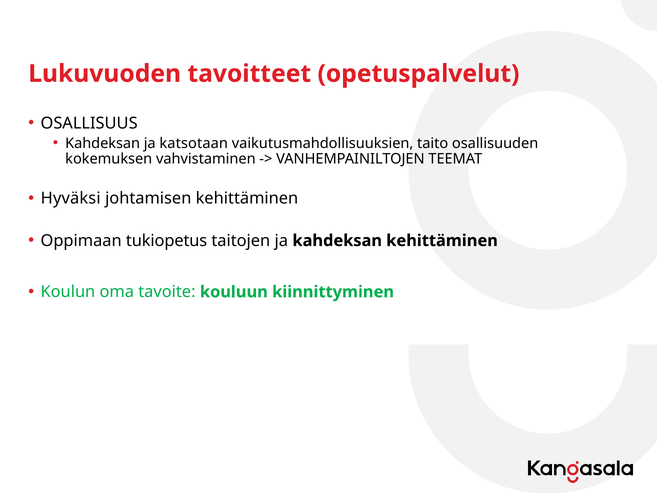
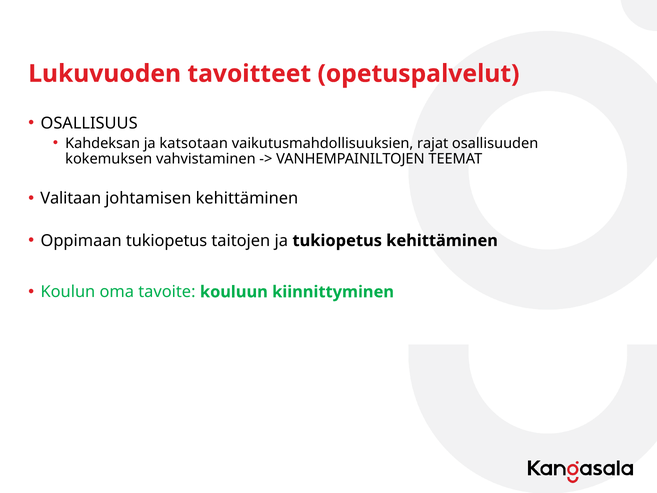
taito: taito -> rajat
Hyväksi: Hyväksi -> Valitaan
ja kahdeksan: kahdeksan -> tukiopetus
